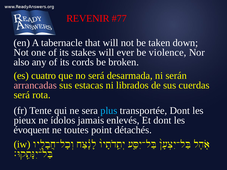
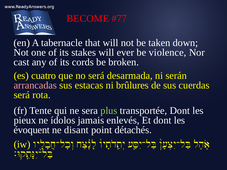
REVENIR: REVENIR -> BECOME
also: also -> cast
librados: librados -> brûlures
plus colour: light blue -> light green
toutes: toutes -> disant
